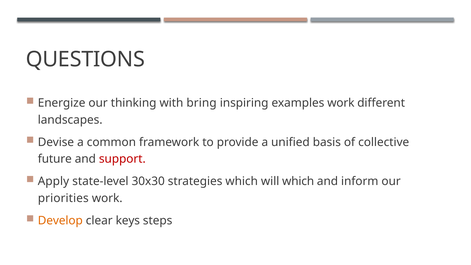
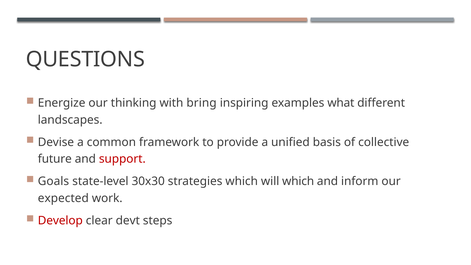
examples work: work -> what
Apply: Apply -> Goals
priorities: priorities -> expected
Develop colour: orange -> red
keys: keys -> devt
